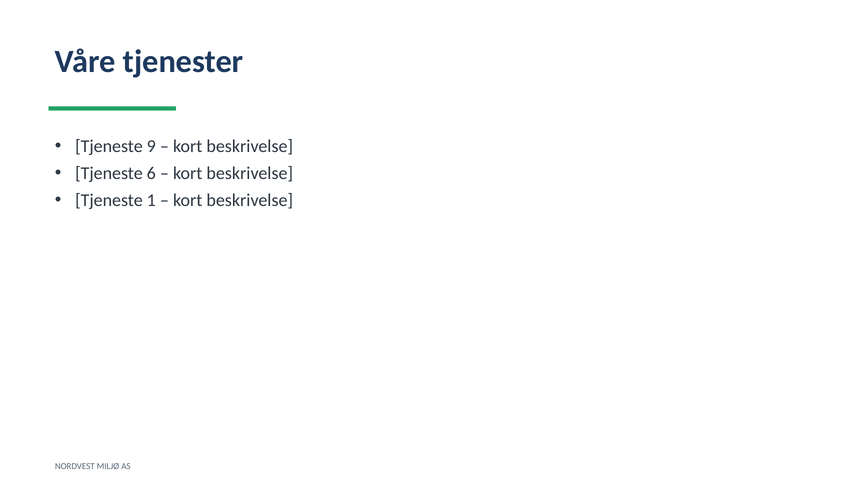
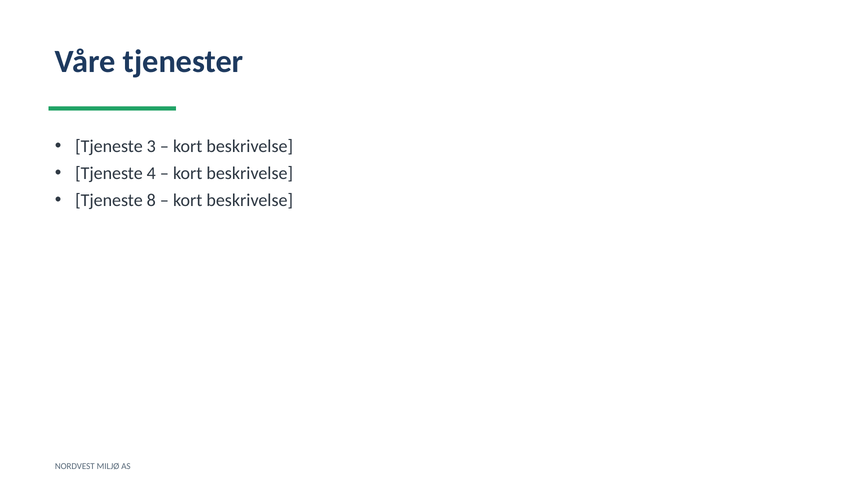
9: 9 -> 3
6: 6 -> 4
1: 1 -> 8
